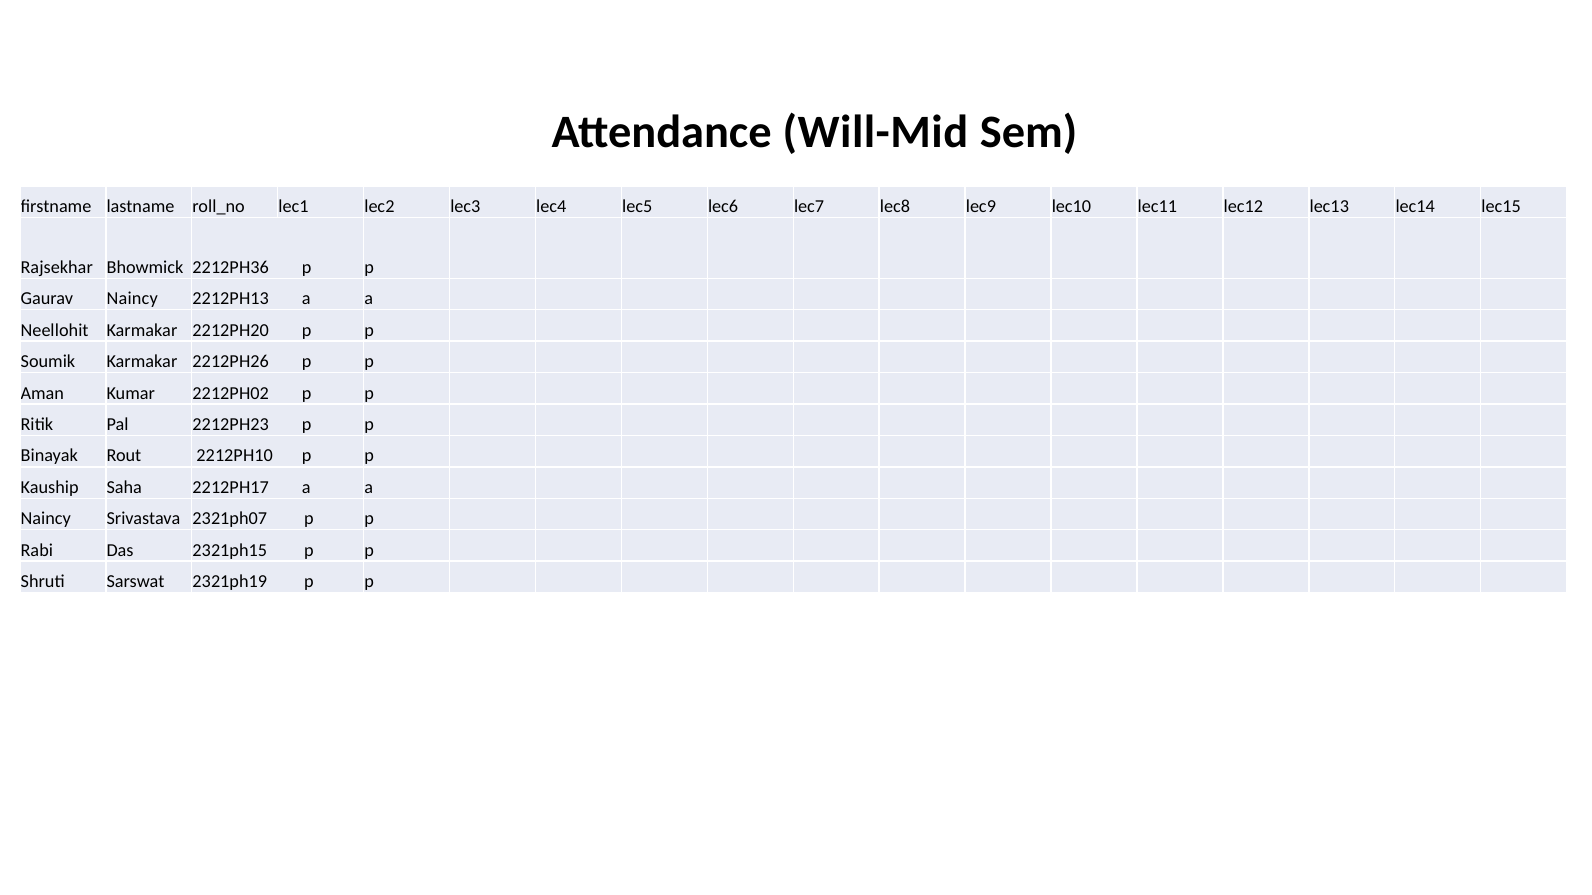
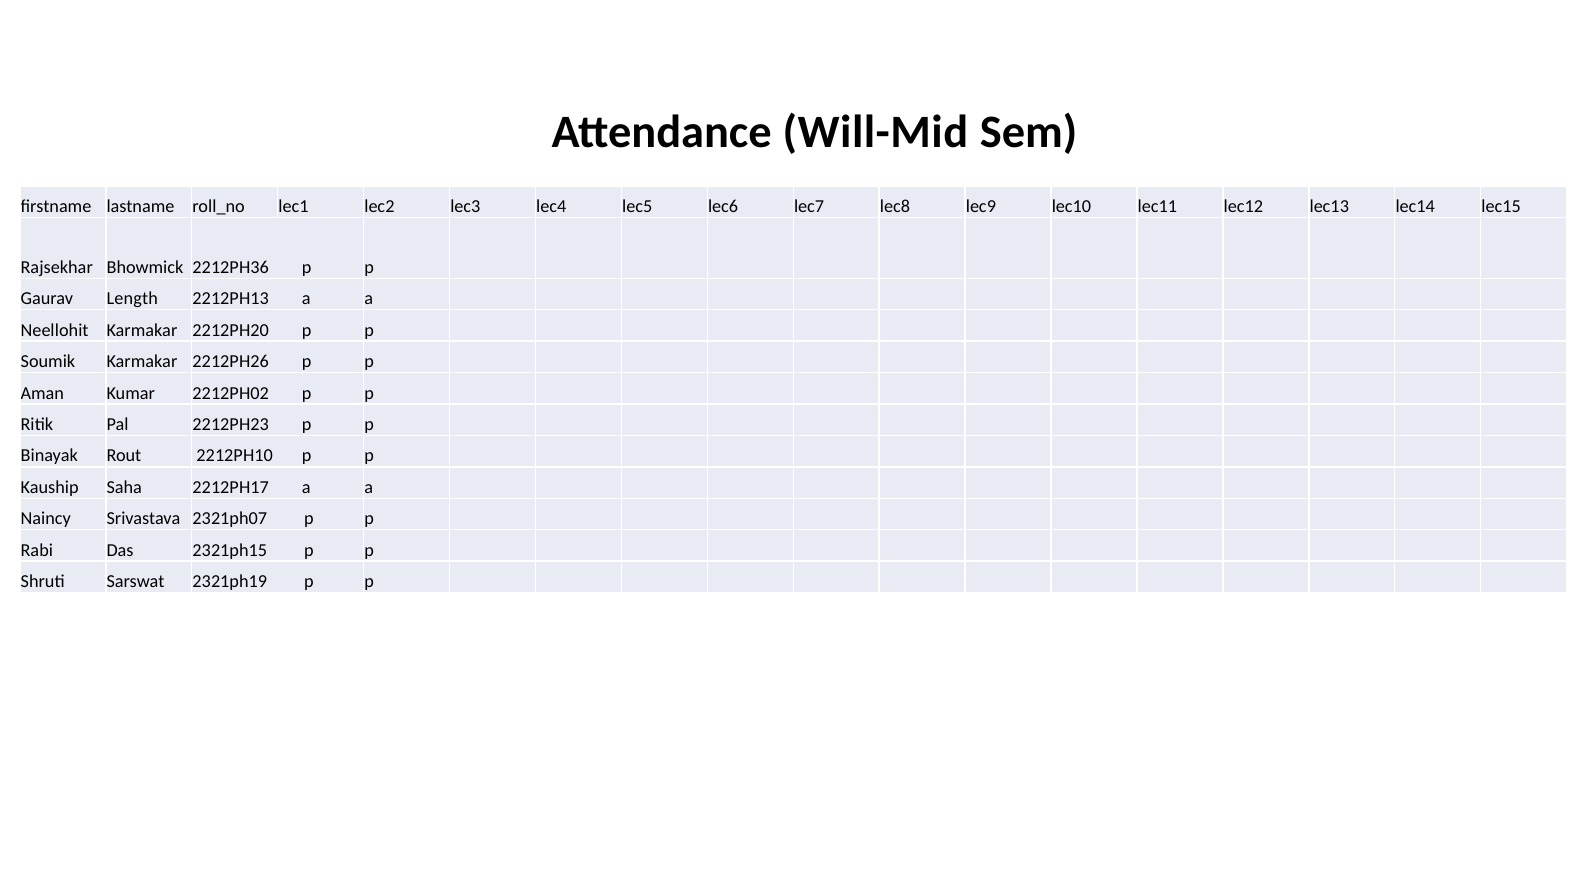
Gaurav Naincy: Naincy -> Length
